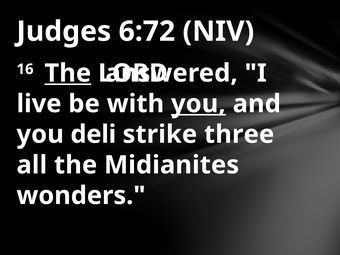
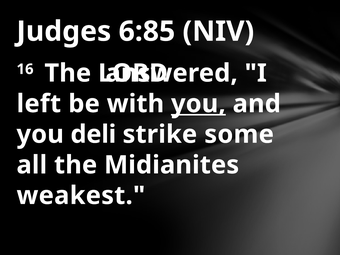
6:72: 6:72 -> 6:85
The at (68, 73) underline: present -> none
live: live -> left
three: three -> some
wonders: wonders -> weakest
